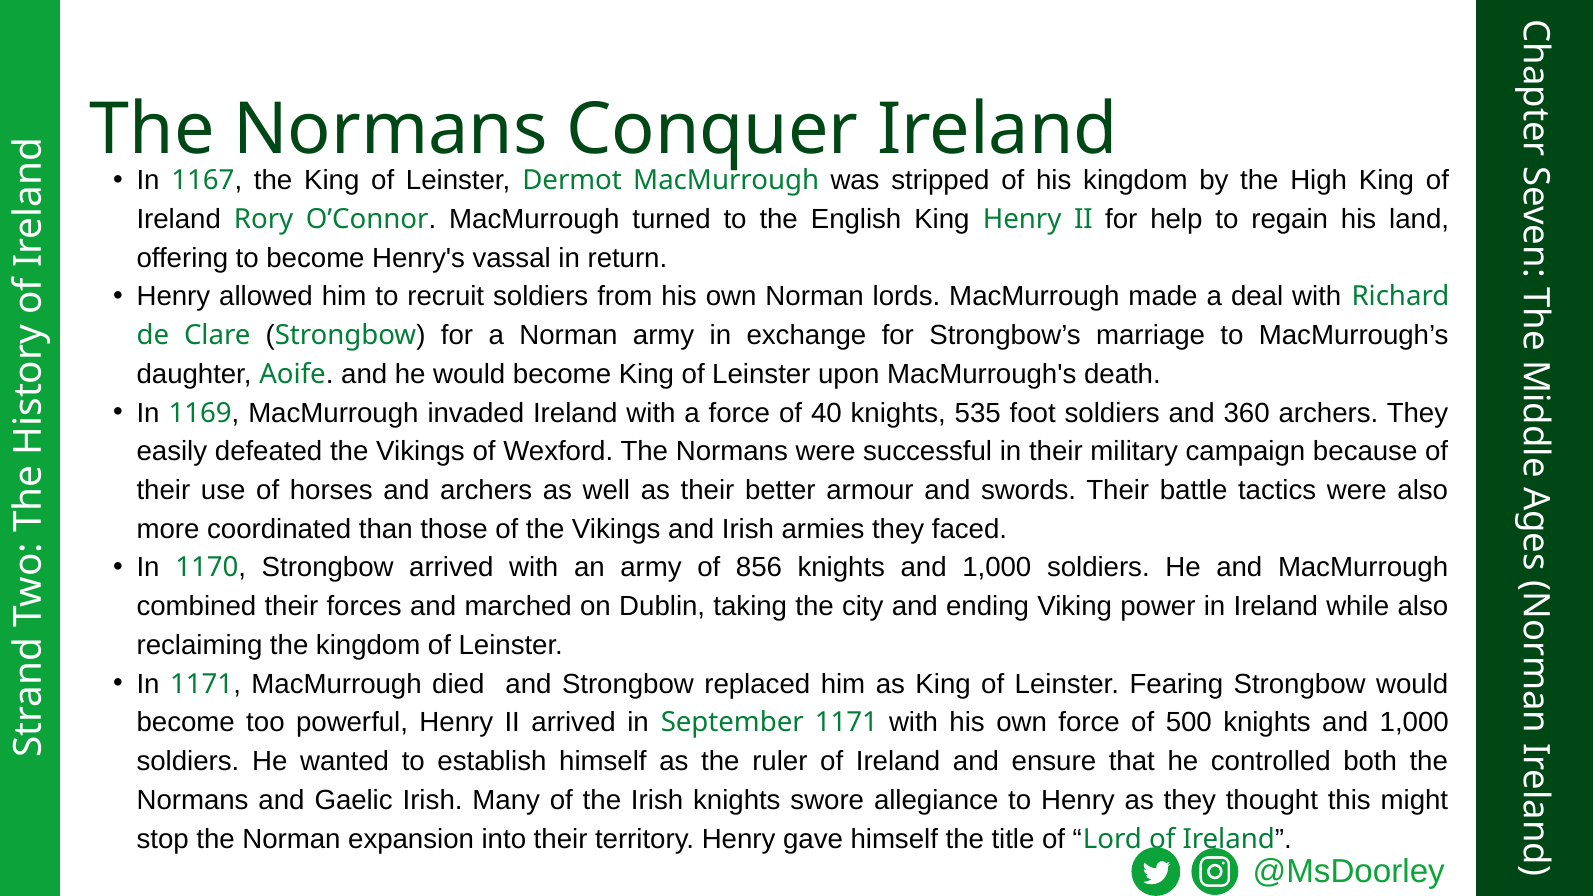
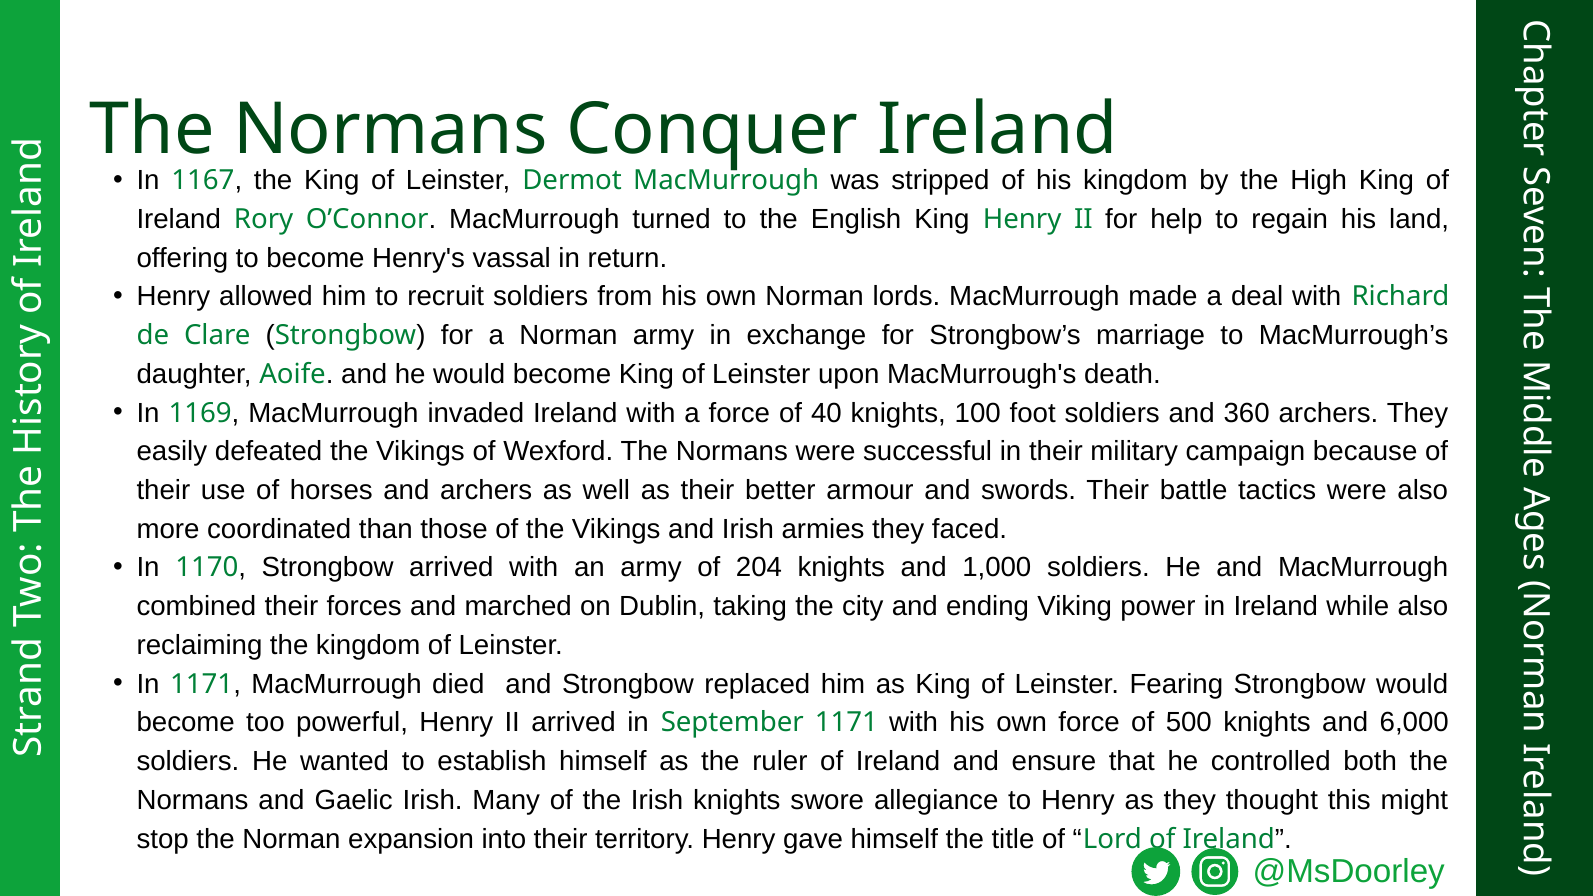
535: 535 -> 100
856: 856 -> 204
500 knights and 1,000: 1,000 -> 6,000
